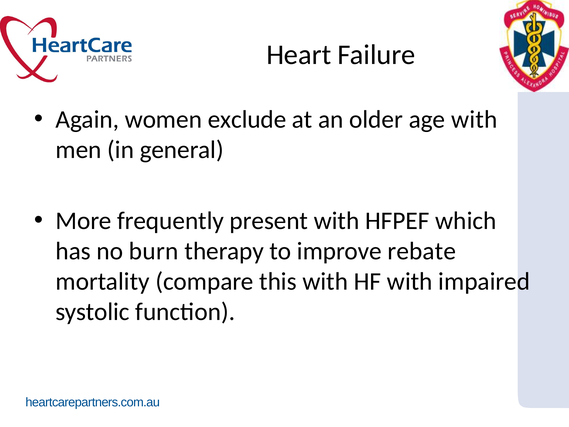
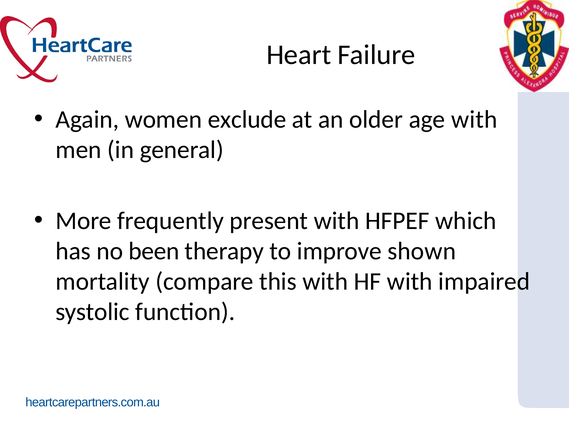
burn: burn -> been
rebate: rebate -> shown
